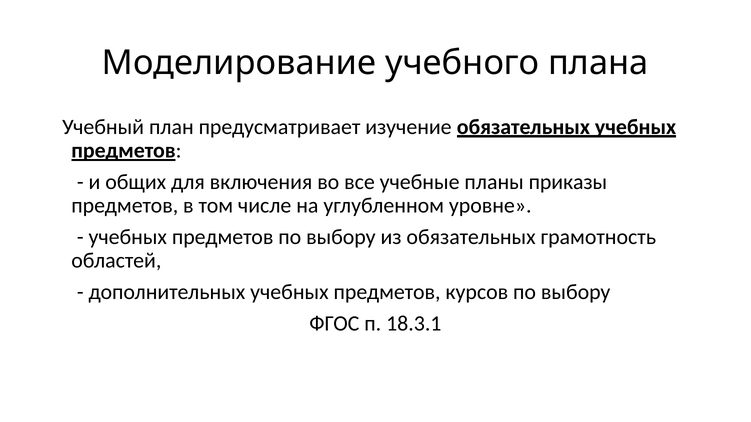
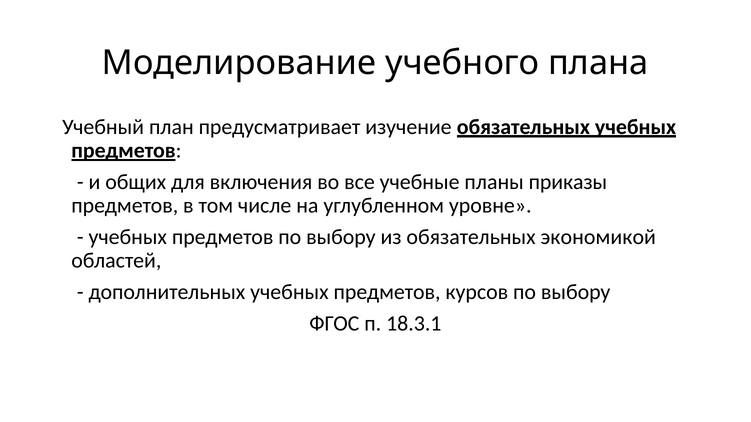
грамотность: грамотность -> экономикой
